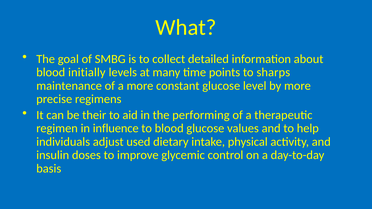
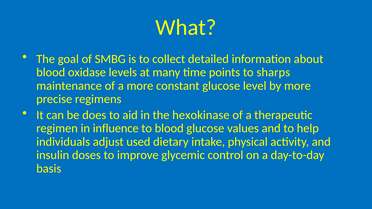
initially: initially -> oxidase
their: their -> does
performing: performing -> hexokinase
